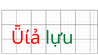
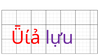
lựu colour: green -> purple
